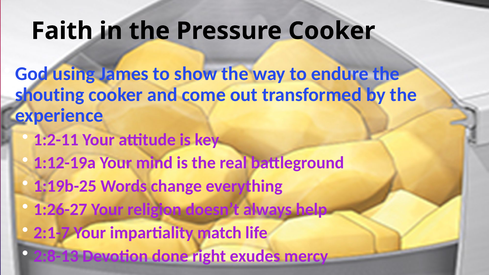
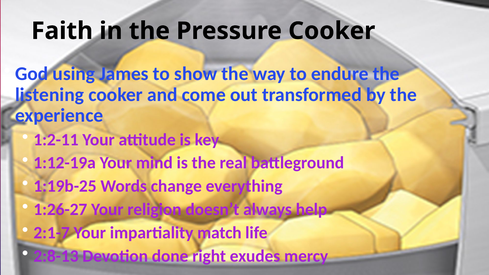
shouting: shouting -> listening
